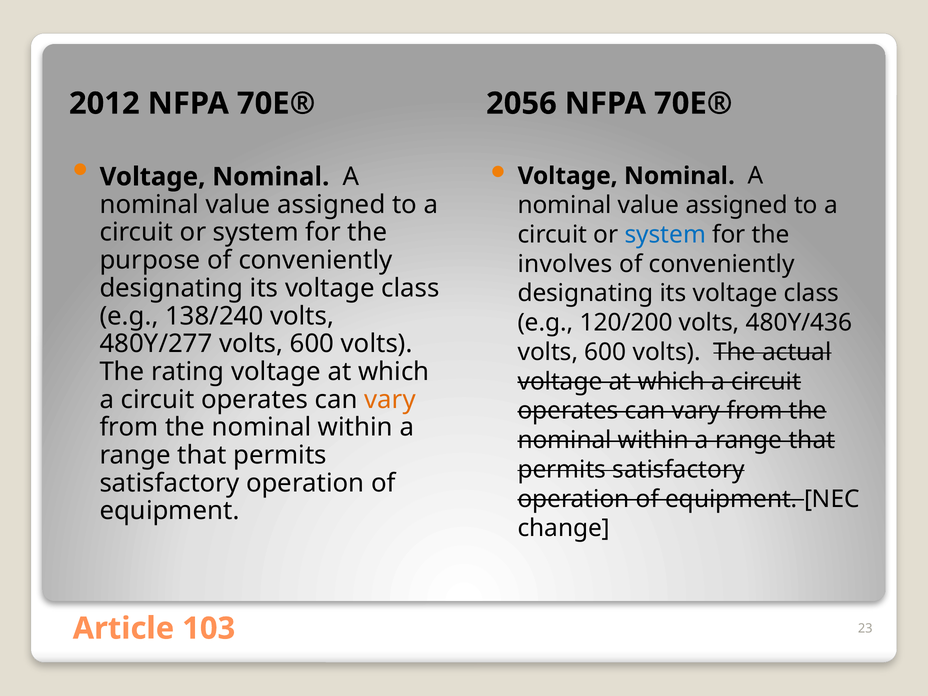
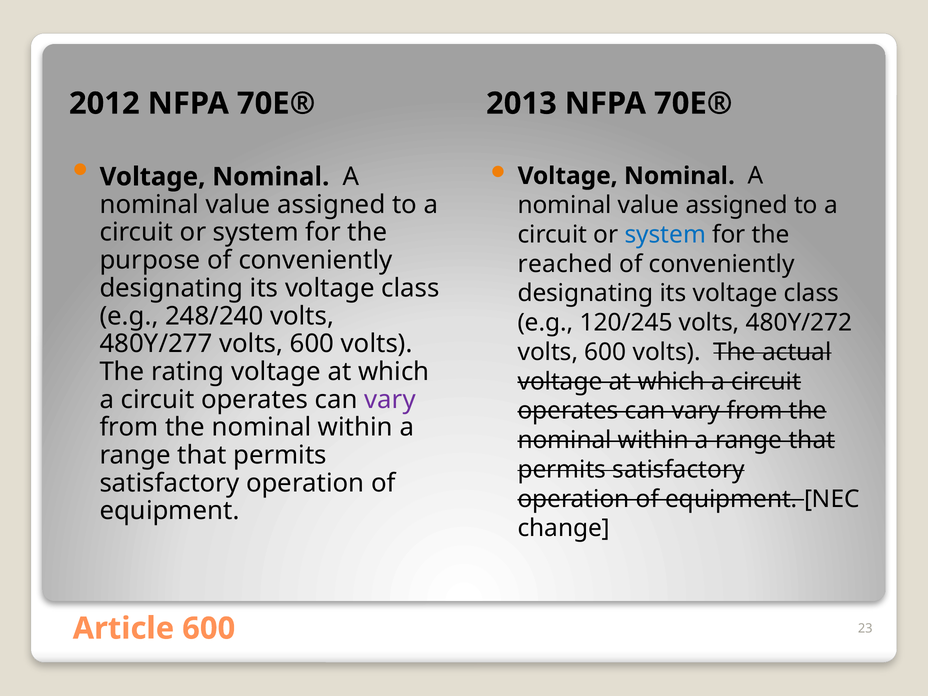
2056: 2056 -> 2013
involves: involves -> reached
138/240: 138/240 -> 248/240
120/200: 120/200 -> 120/245
480Y/436: 480Y/436 -> 480Y/272
vary at (390, 400) colour: orange -> purple
Article 103: 103 -> 600
